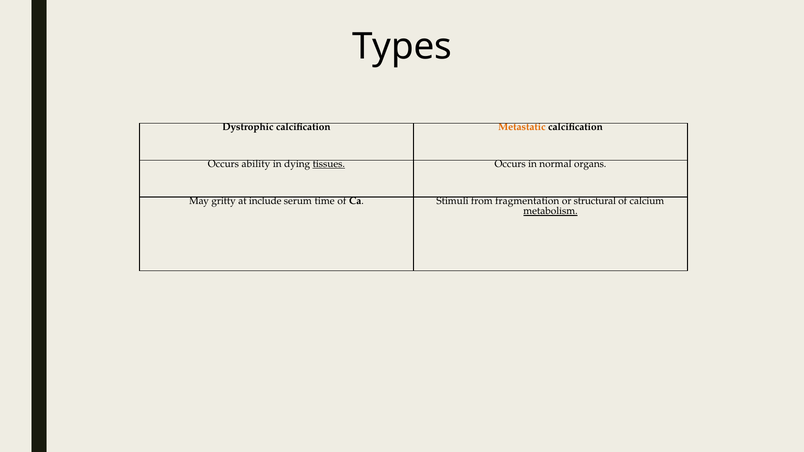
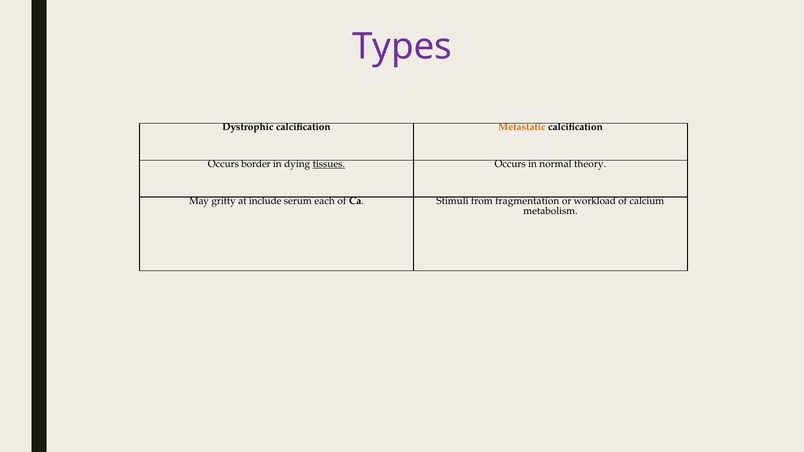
Types colour: black -> purple
ability: ability -> border
organs: organs -> theory
time: time -> each
structural: structural -> workload
metabolism underline: present -> none
